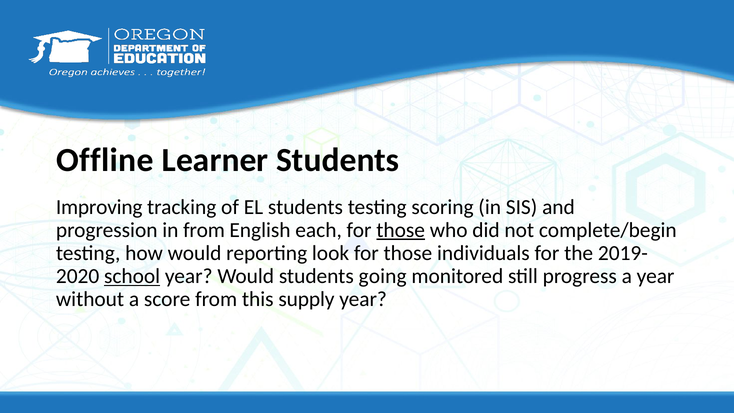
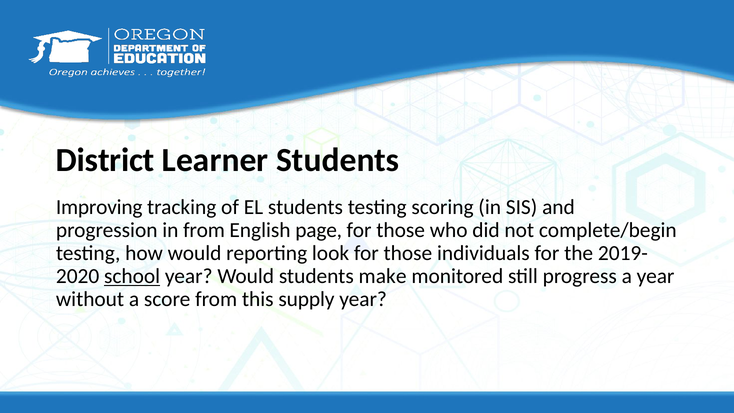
Offline: Offline -> District
each: each -> page
those at (401, 230) underline: present -> none
going: going -> make
